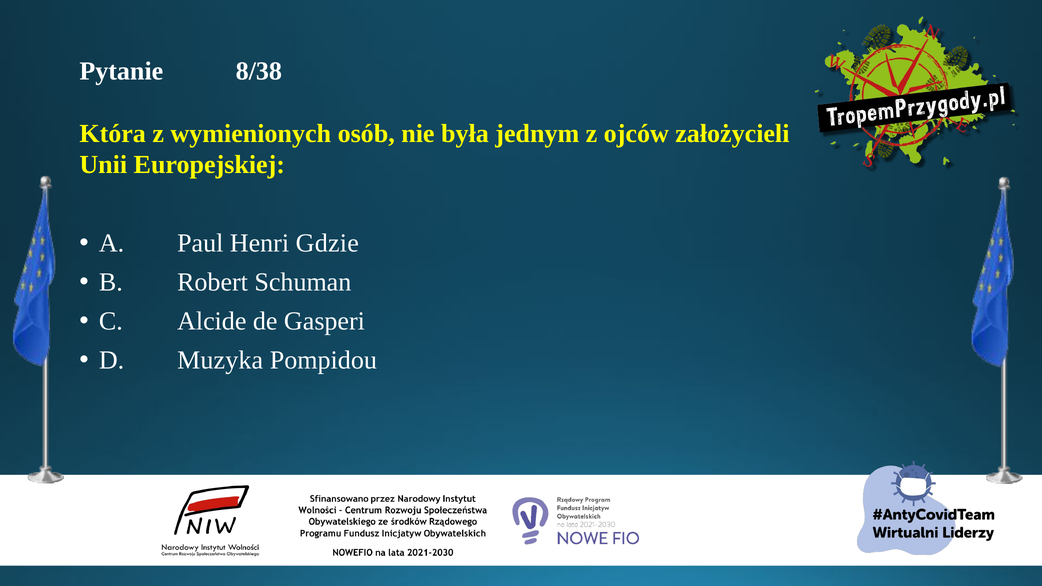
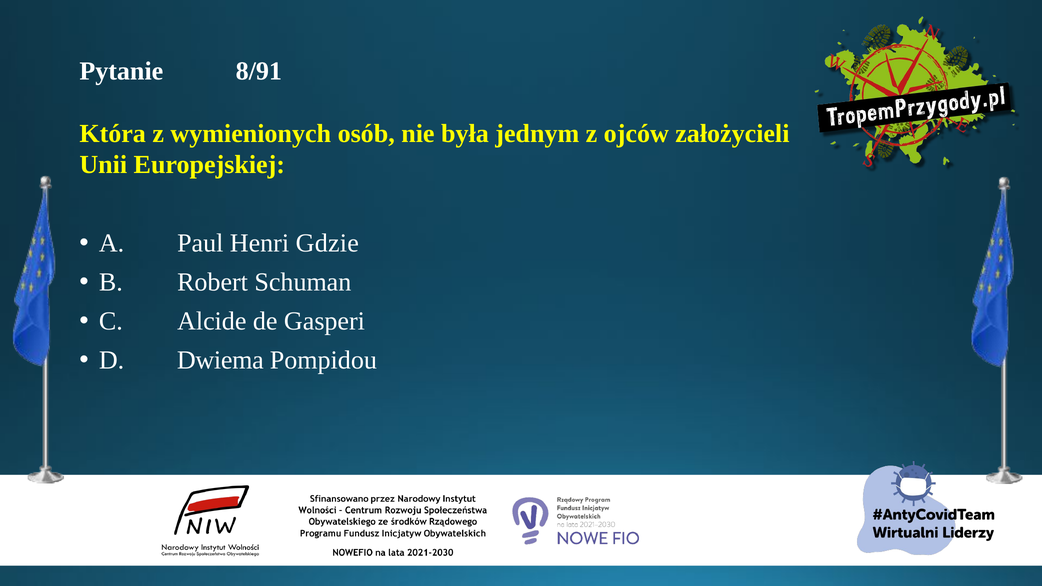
8/38: 8/38 -> 8/91
Muzyka: Muzyka -> Dwiema
